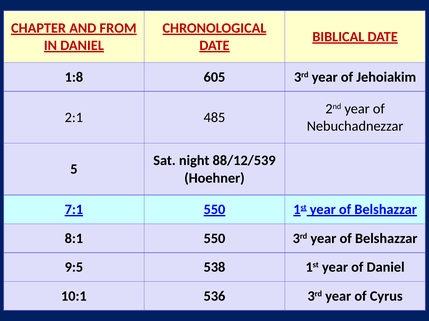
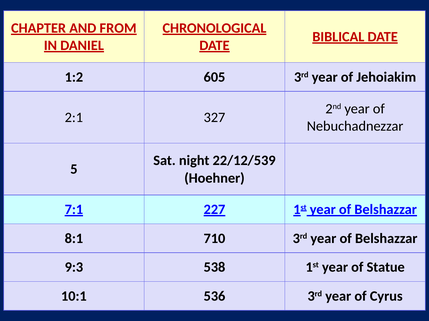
1:8: 1:8 -> 1:2
485: 485 -> 327
88/12/539: 88/12/539 -> 22/12/539
7:1 550: 550 -> 227
8:1 550: 550 -> 710
9:5: 9:5 -> 9:3
of Daniel: Daniel -> Statue
